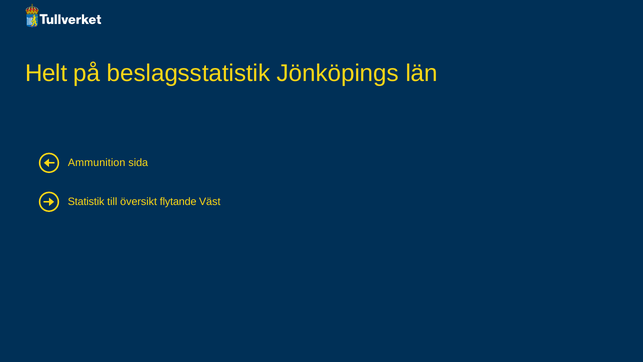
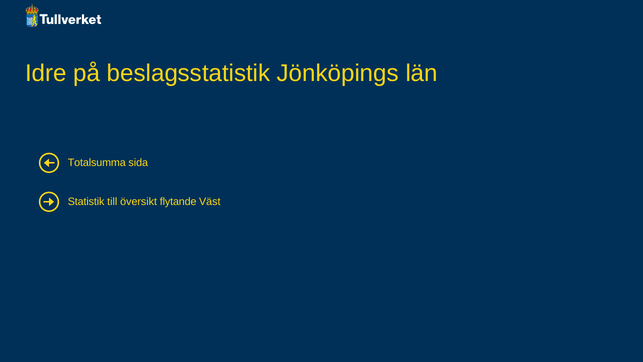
Helt: Helt -> Idre
Ammunition: Ammunition -> Totalsumma
